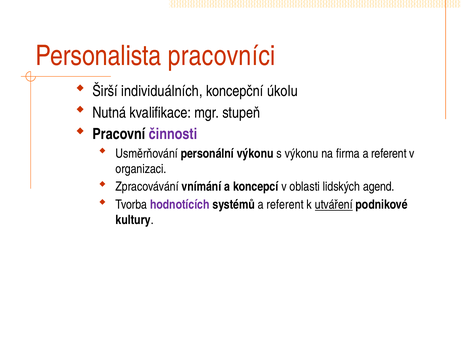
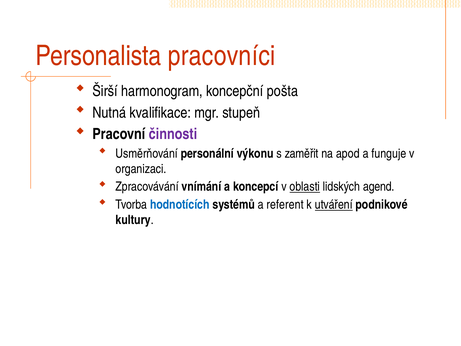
individuálních: individuálních -> harmonogram
úkolu: úkolu -> pošta
s výkonu: výkonu -> zaměřit
firma: firma -> apod
referent at (389, 153): referent -> funguje
oblasti underline: none -> present
hodnotících colour: purple -> blue
